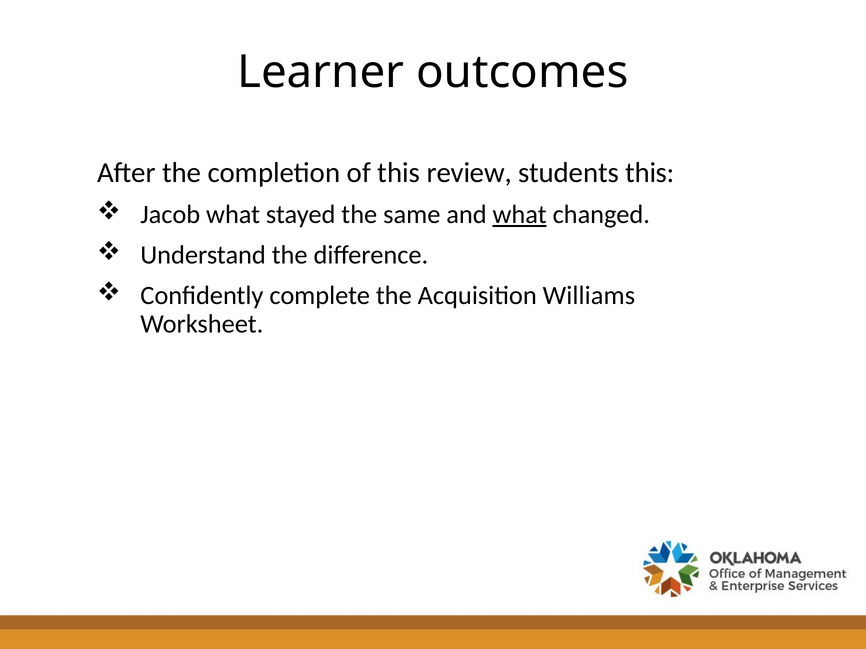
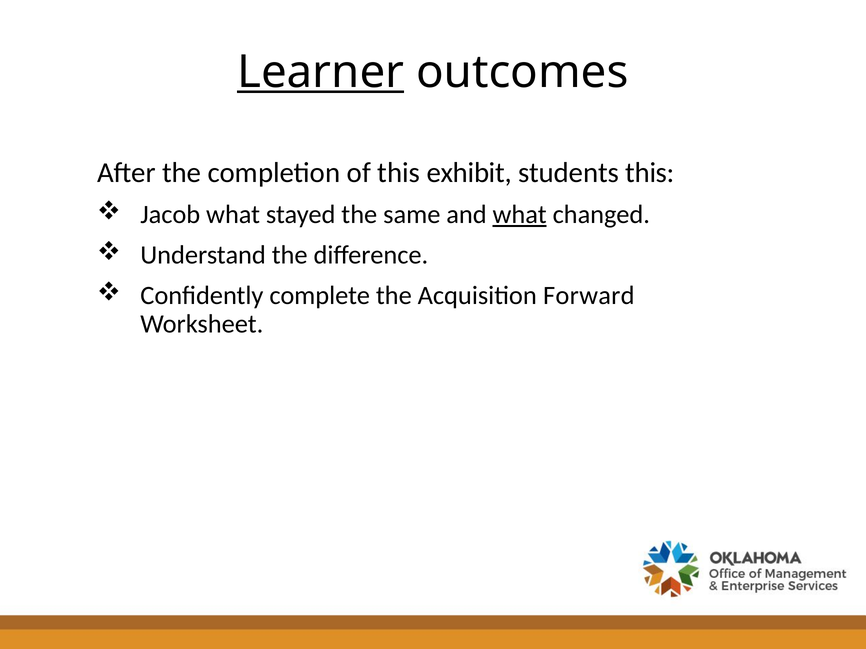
Learner underline: none -> present
review: review -> exhibit
Williams: Williams -> Forward
